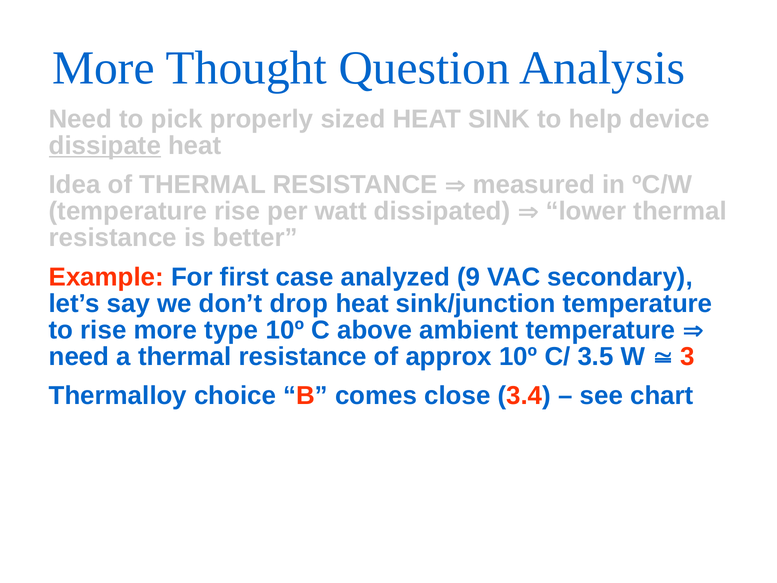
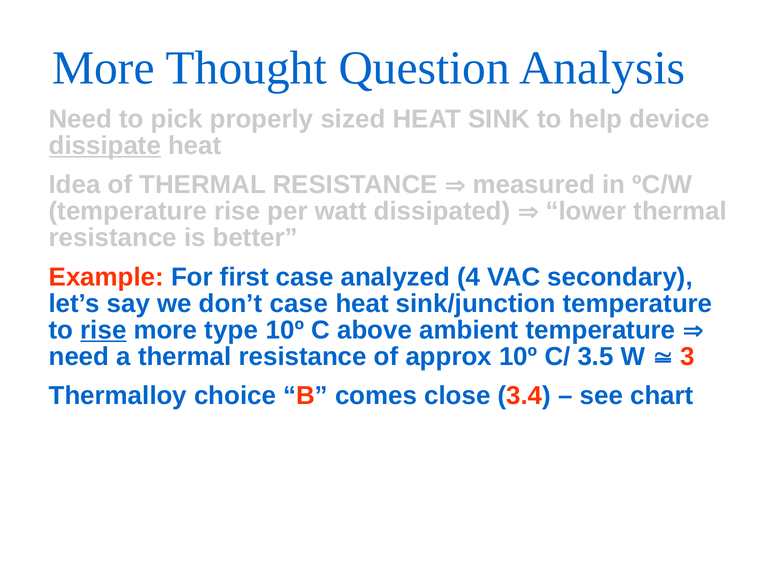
9: 9 -> 4
don’t drop: drop -> case
rise at (103, 330) underline: none -> present
